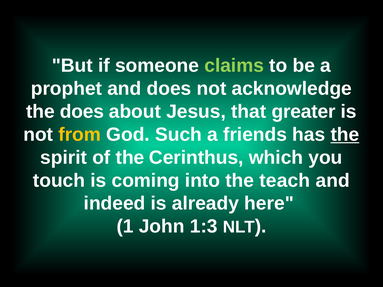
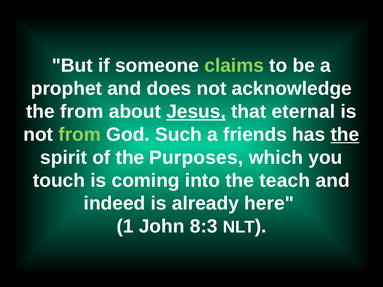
the does: does -> from
Jesus underline: none -> present
greater: greater -> eternal
from at (80, 135) colour: yellow -> light green
Cerinthus: Cerinthus -> Purposes
1:3: 1:3 -> 8:3
